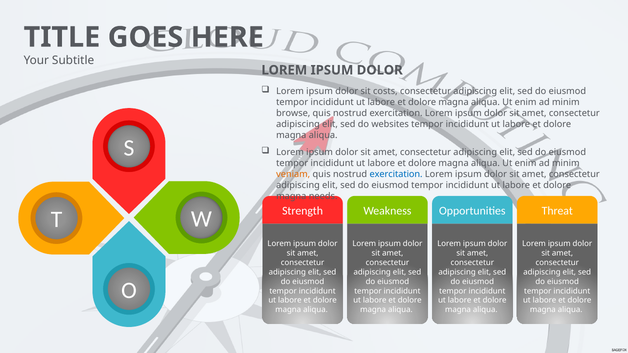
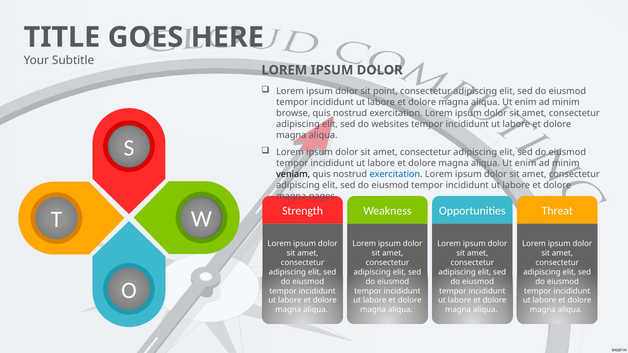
costs: costs -> point
veniam colour: orange -> black
needs: needs -> pages
